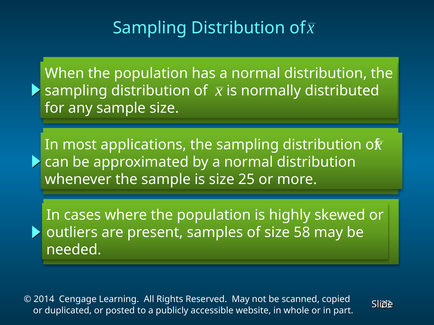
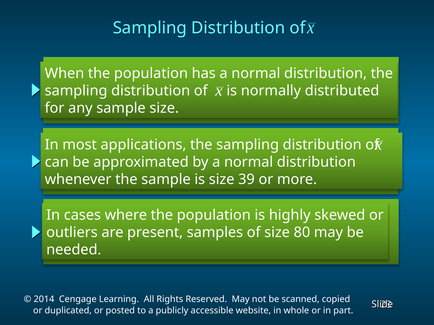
25: 25 -> 39
58: 58 -> 80
